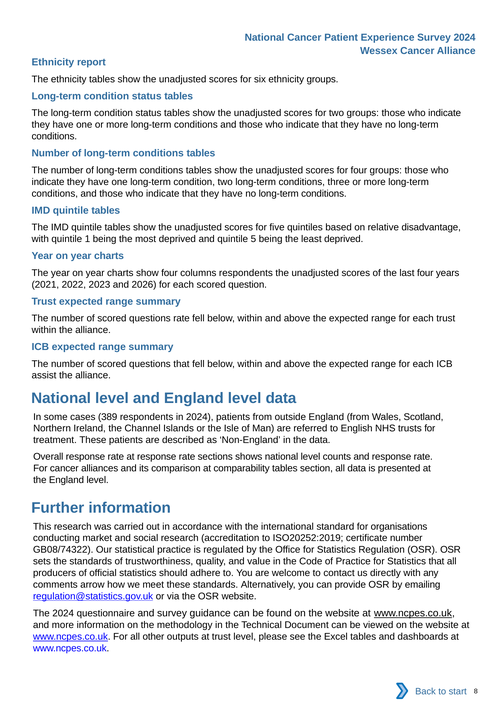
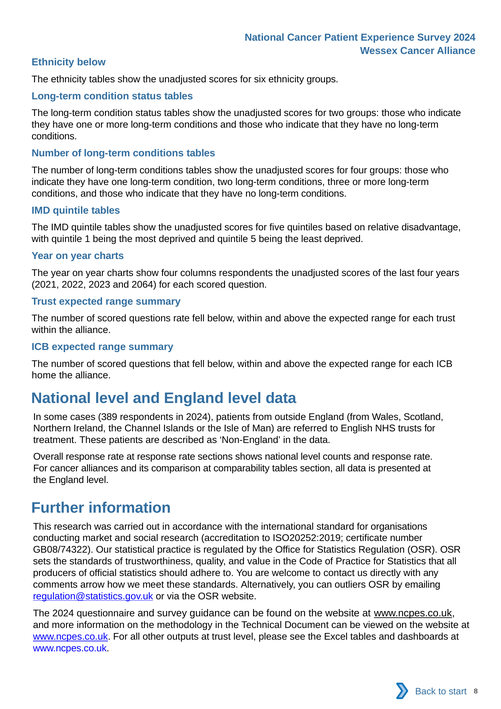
Ethnicity report: report -> below
2026: 2026 -> 2064
assist: assist -> home
provide: provide -> outliers
